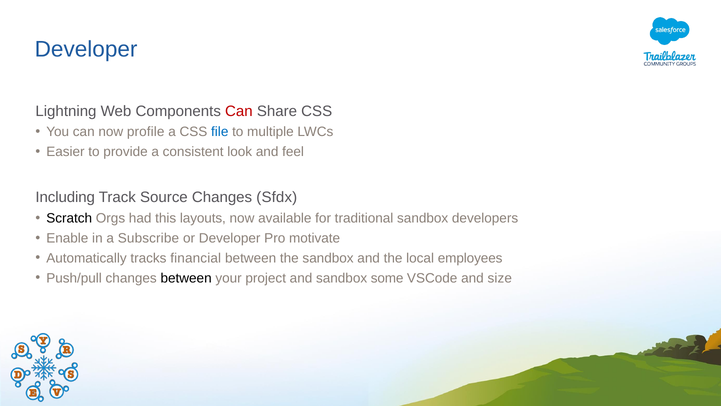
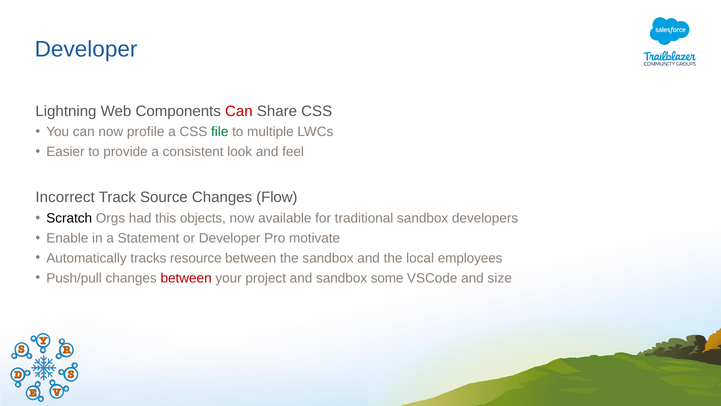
file colour: blue -> green
Including: Including -> Incorrect
Sfdx: Sfdx -> Flow
layouts: layouts -> objects
Subscribe: Subscribe -> Statement
financial: financial -> resource
between at (186, 278) colour: black -> red
